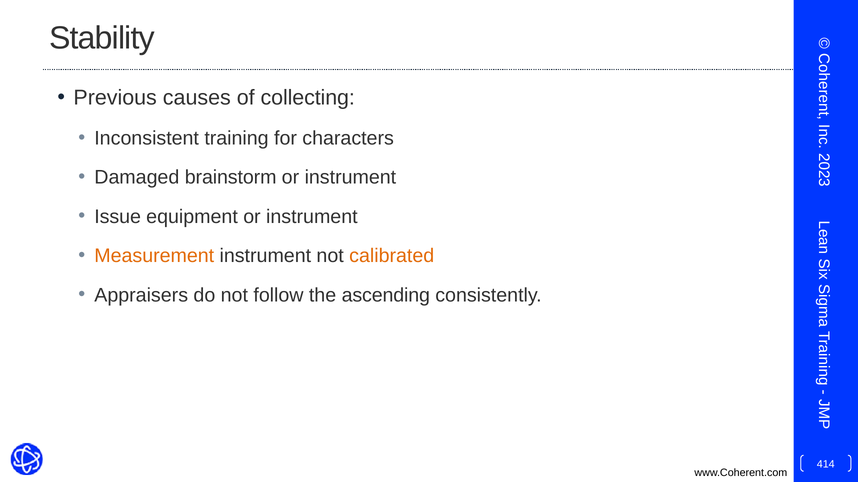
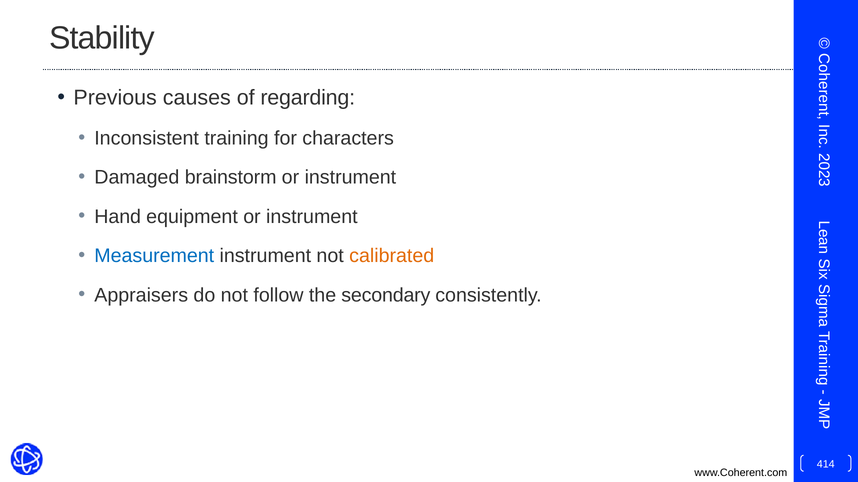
collecting: collecting -> regarding
Issue: Issue -> Hand
Measurement colour: orange -> blue
ascending: ascending -> secondary
